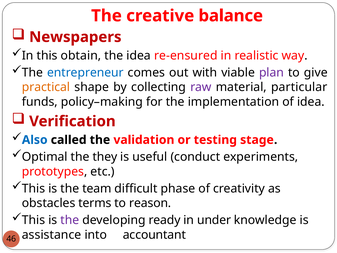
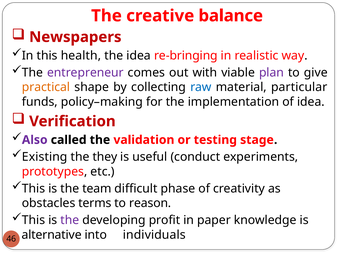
obtain: obtain -> health
re-ensured: re-ensured -> re-bringing
entrepreneur colour: blue -> purple
raw colour: purple -> blue
Also colour: blue -> purple
Optimal: Optimal -> Existing
ready: ready -> profit
under: under -> paper
assistance: assistance -> alternative
accountant: accountant -> individuals
